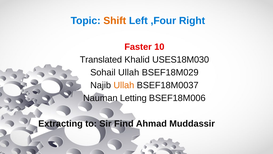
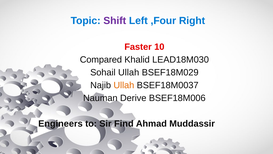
Shift colour: orange -> purple
Translated: Translated -> Compared
USES18M030: USES18M030 -> LEAD18M030
Letting: Letting -> Derive
Extracting: Extracting -> Engineers
